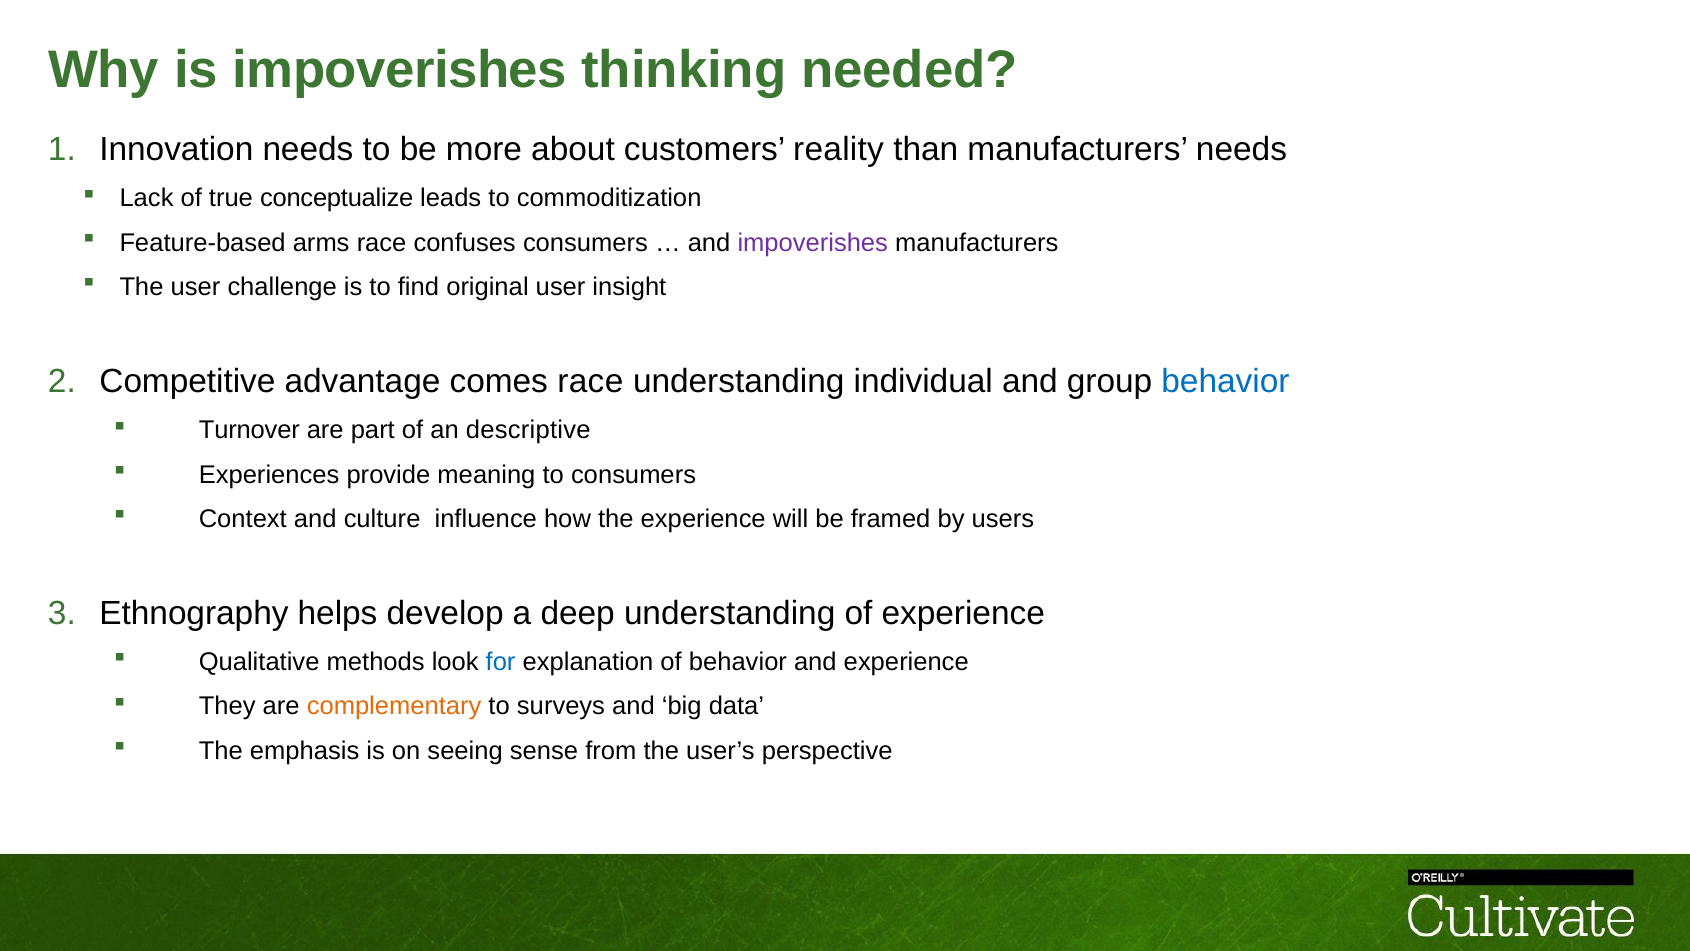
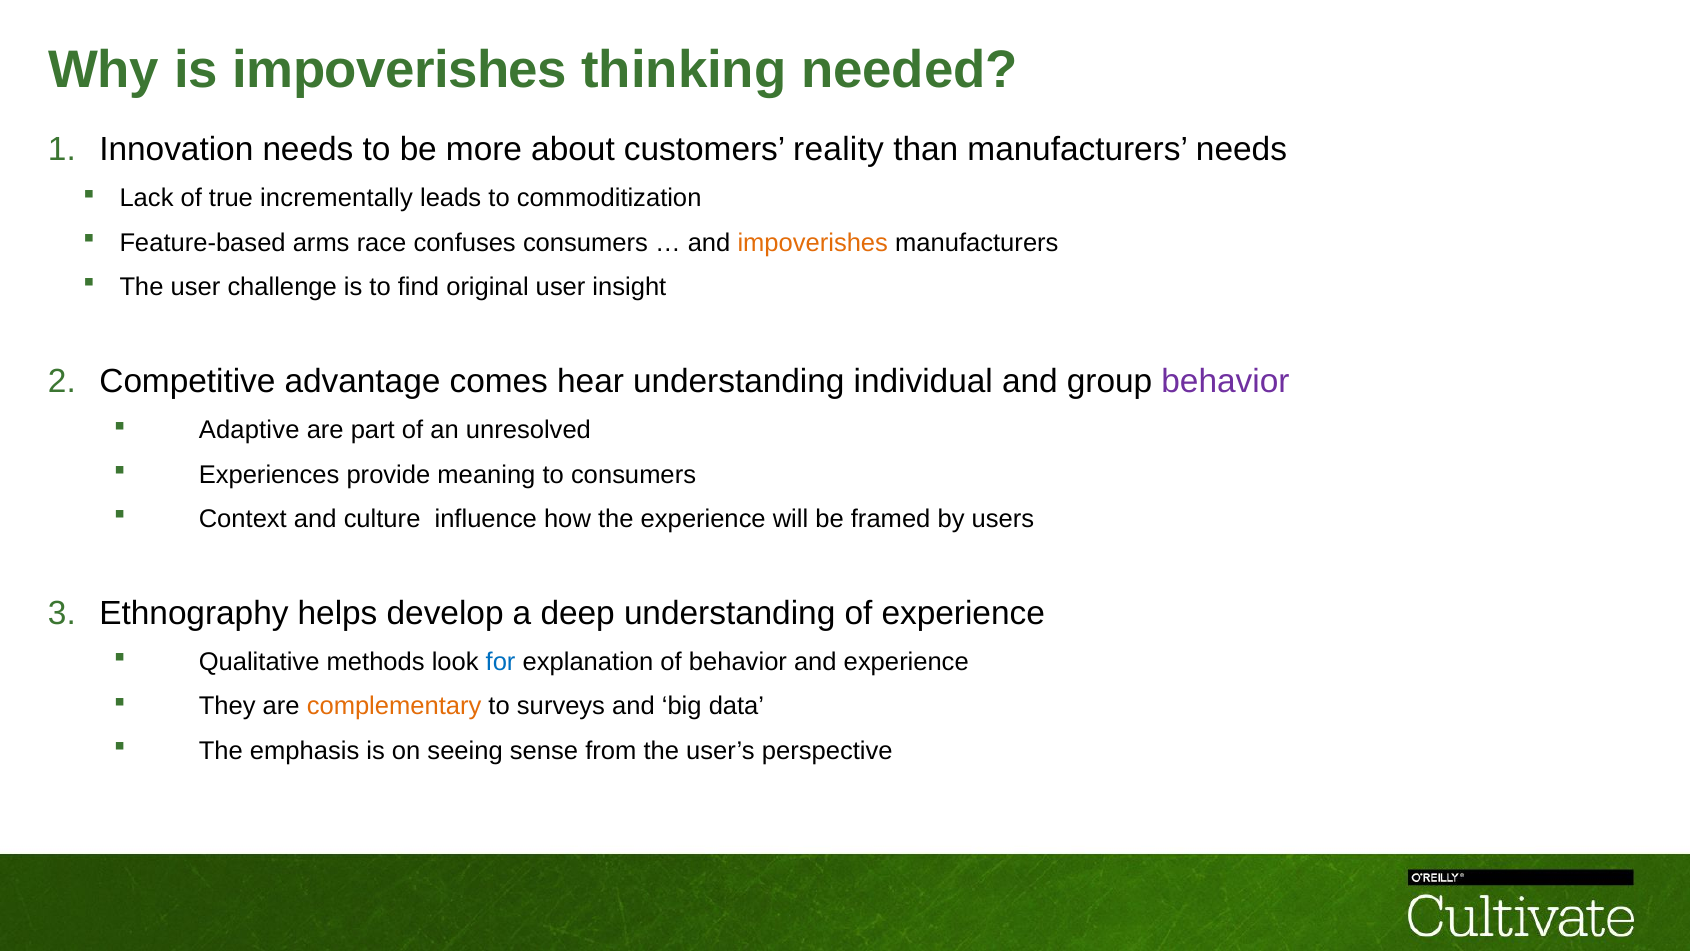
conceptualize: conceptualize -> incrementally
impoverishes at (813, 243) colour: purple -> orange
comes race: race -> hear
behavior at (1225, 382) colour: blue -> purple
Turnover: Turnover -> Adaptive
descriptive: descriptive -> unresolved
